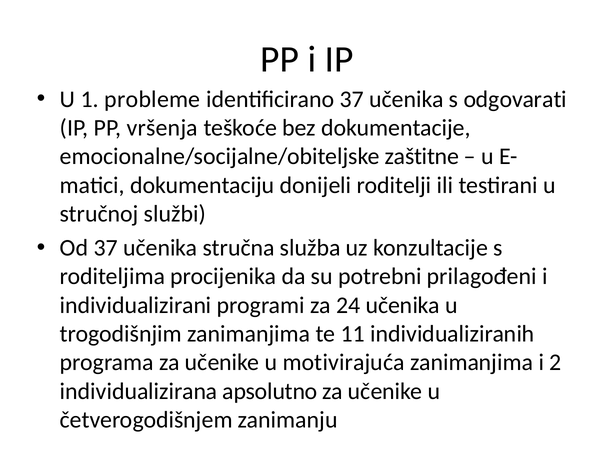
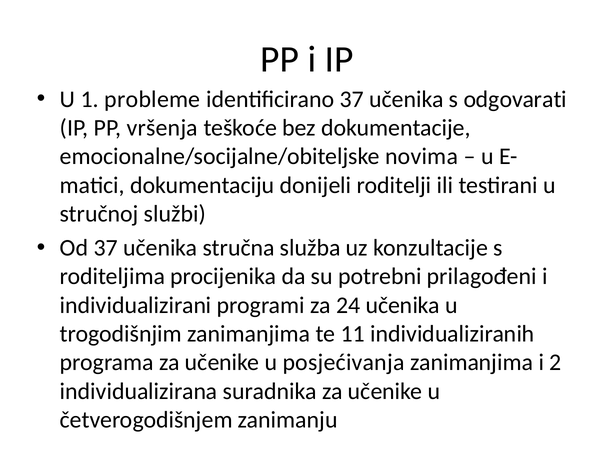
zaštitne: zaštitne -> novima
motivirajuća: motivirajuća -> posjećivanja
apsolutno: apsolutno -> suradnika
